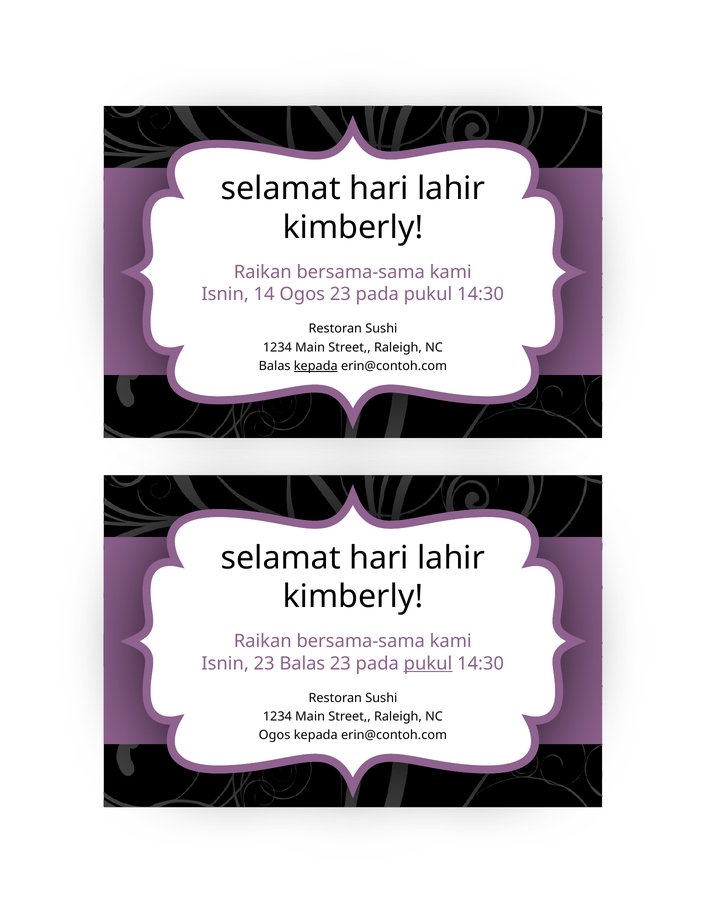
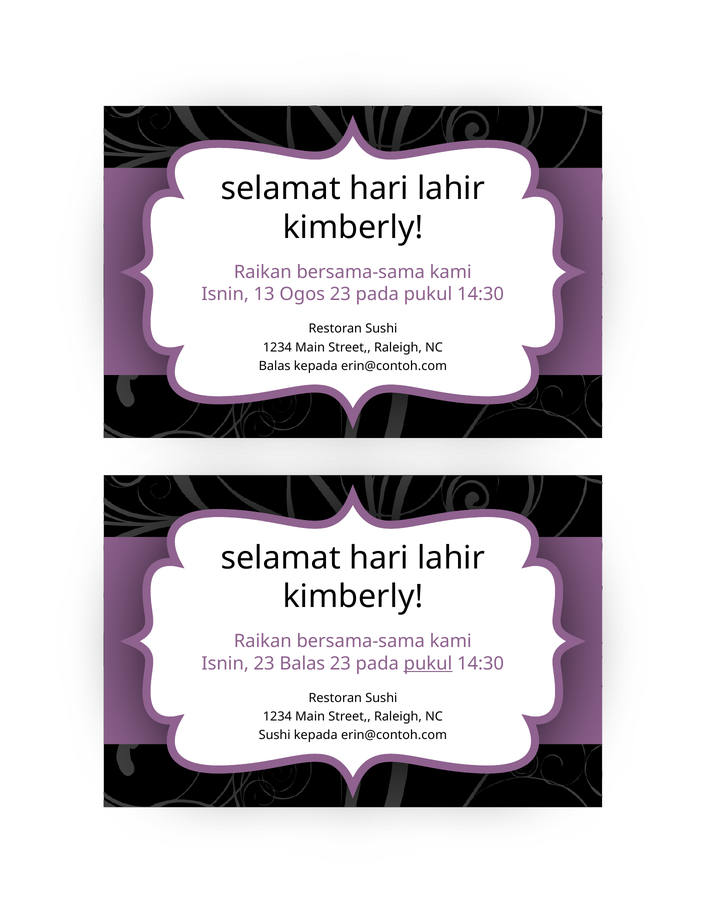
14: 14 -> 13
kepada at (316, 366) underline: present -> none
Ogos at (275, 736): Ogos -> Sushi
